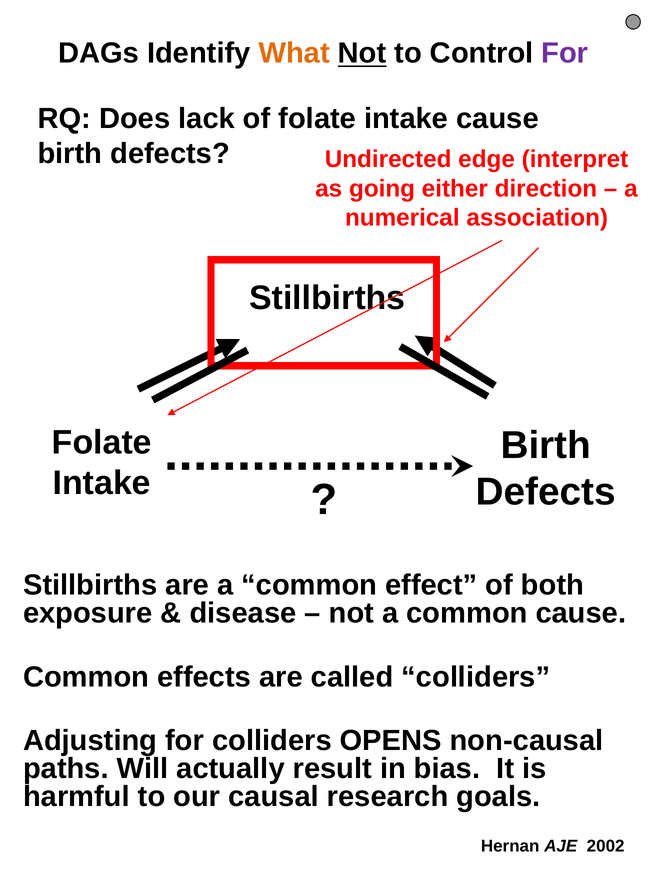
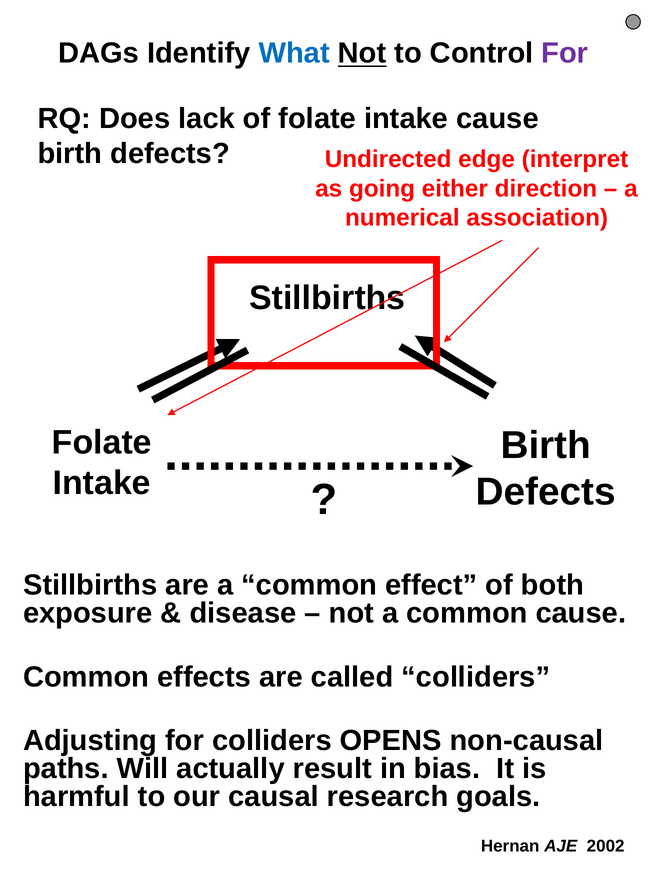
What colour: orange -> blue
